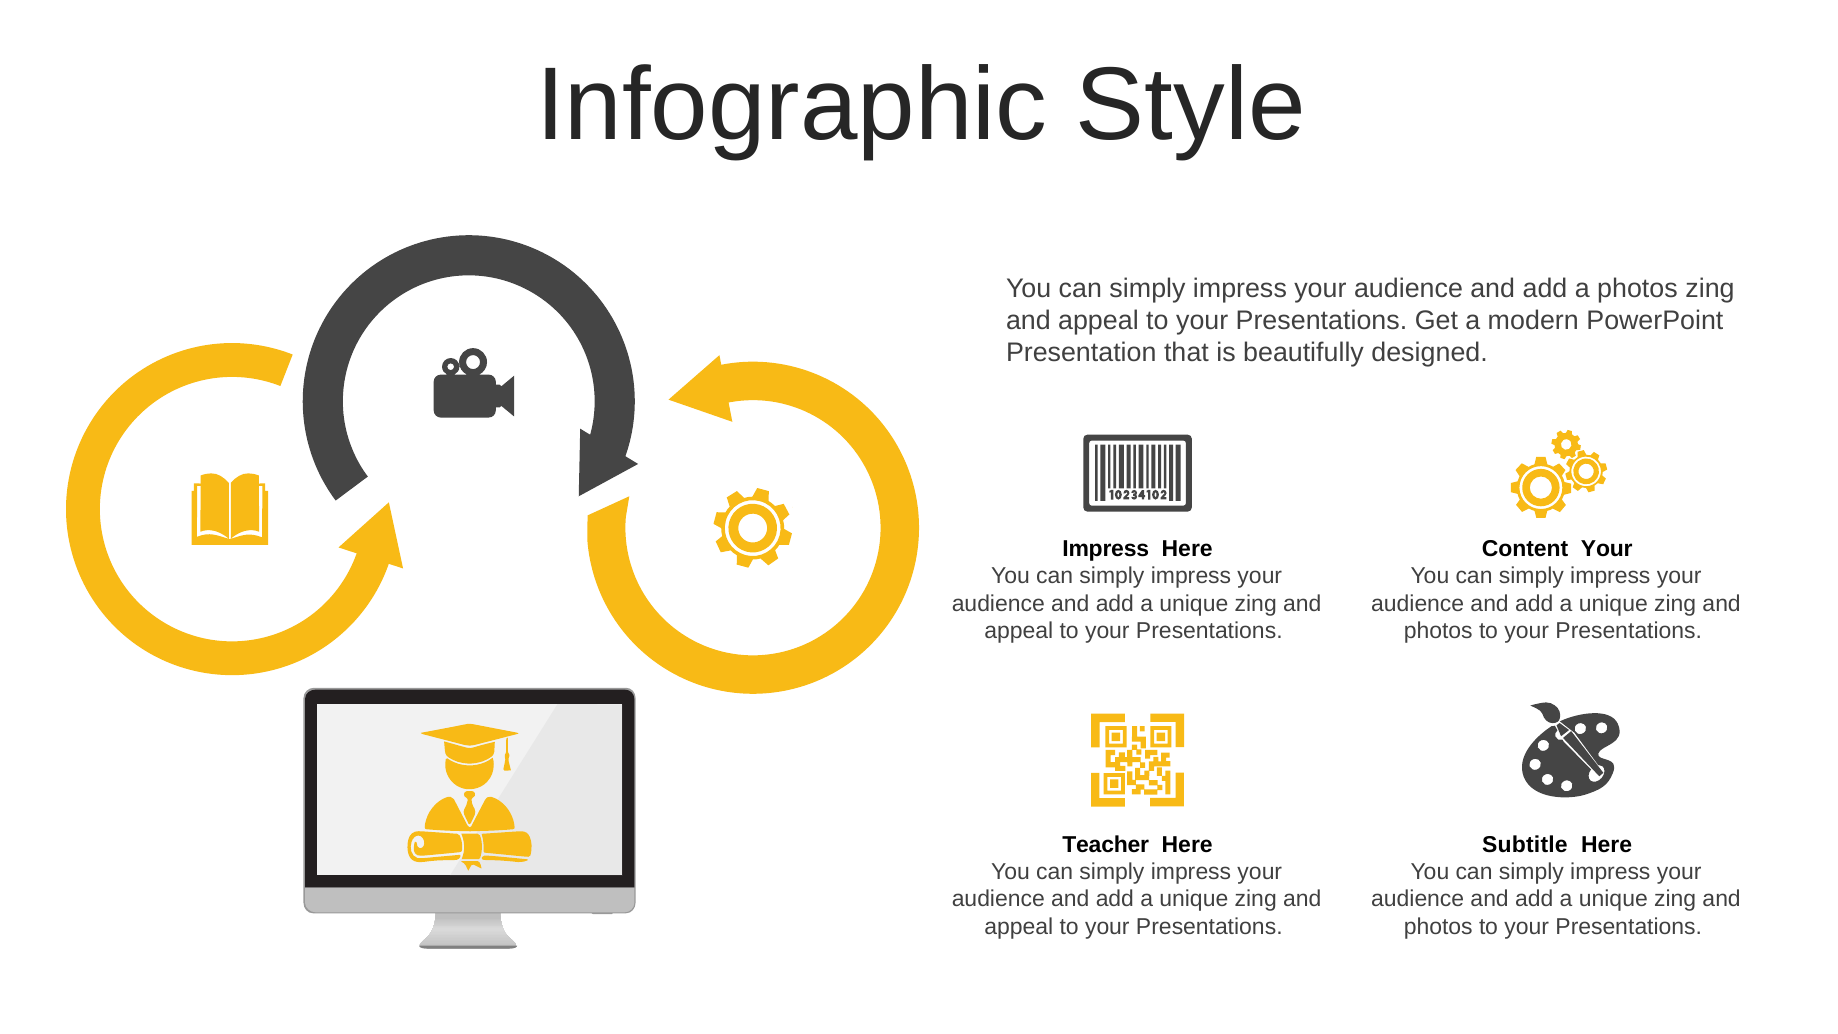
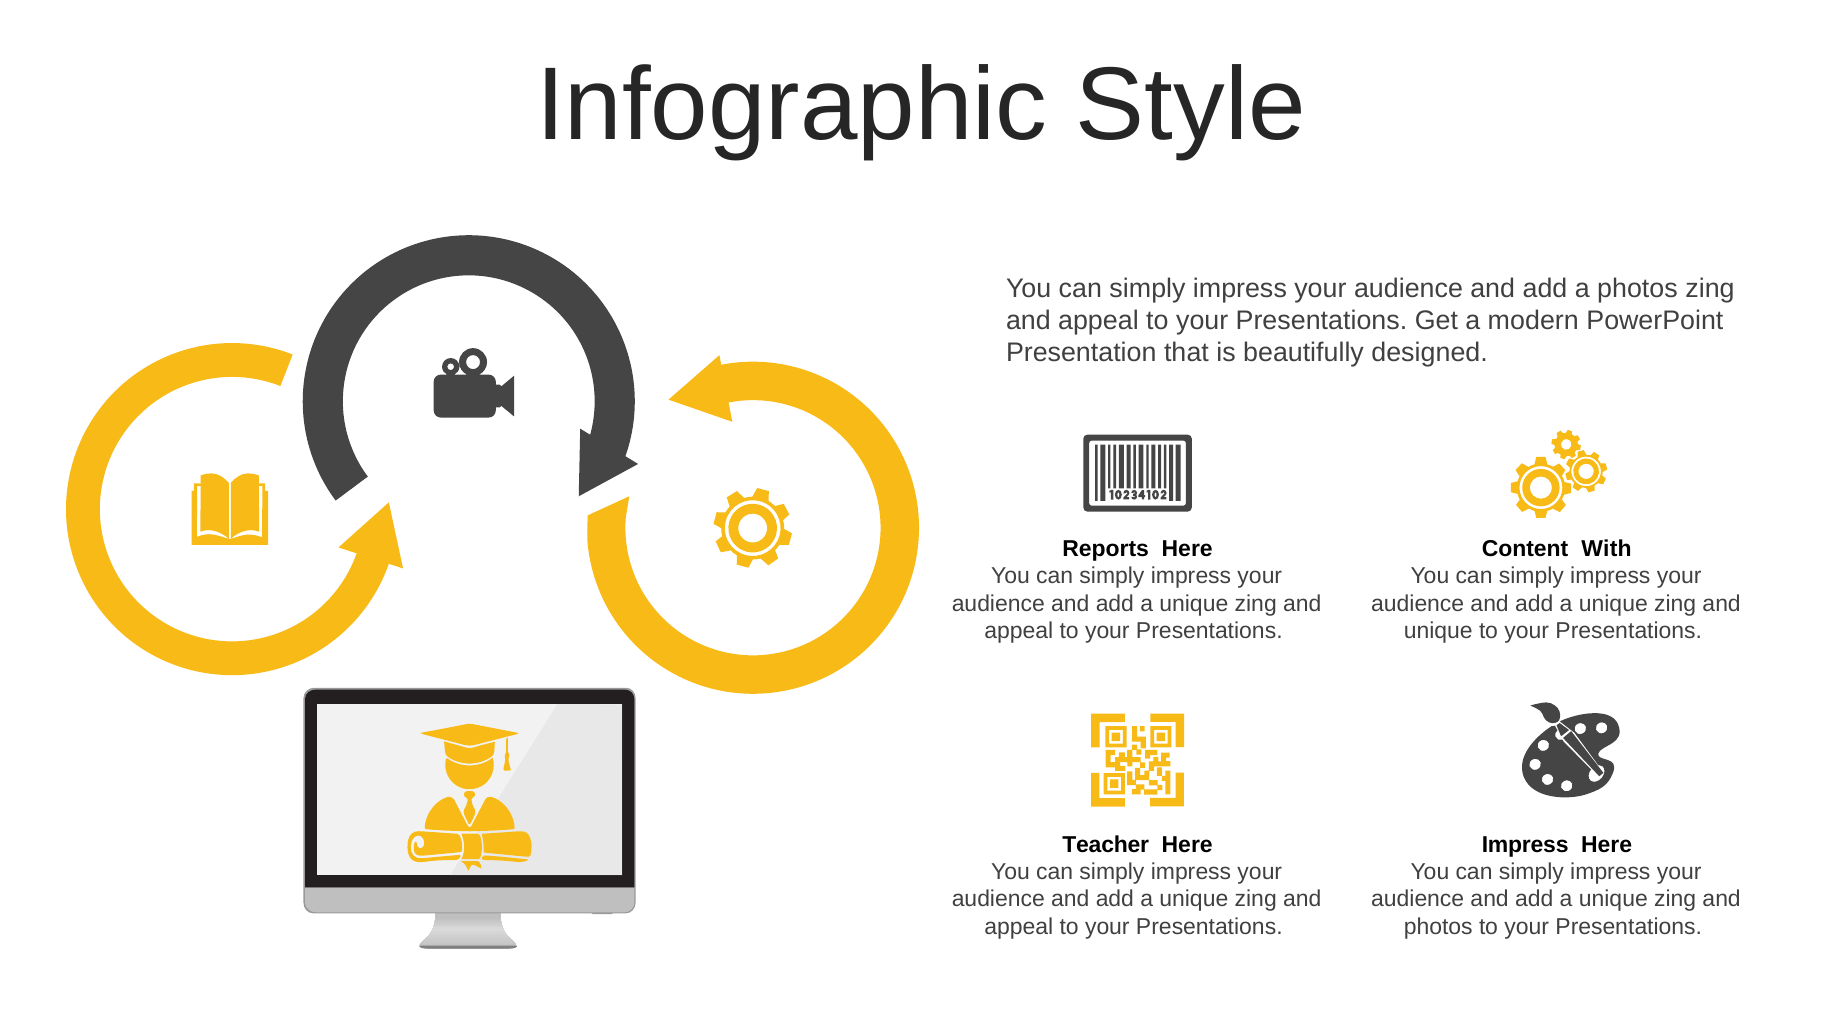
Impress at (1106, 549): Impress -> Reports
Content Your: Your -> With
photos at (1438, 631): photos -> unique
Subtitle at (1525, 845): Subtitle -> Impress
